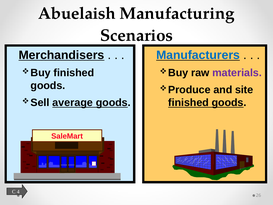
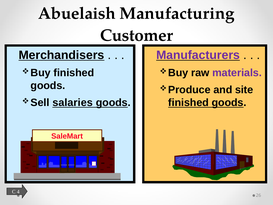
Scenarios: Scenarios -> Customer
Manufacturers colour: blue -> purple
average: average -> salaries
